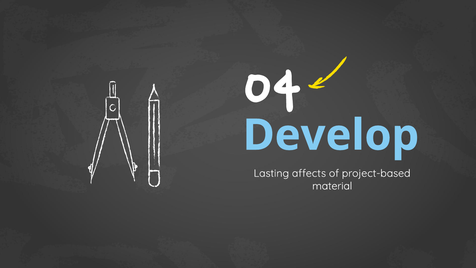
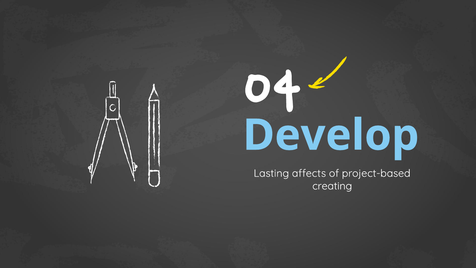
material: material -> creating
